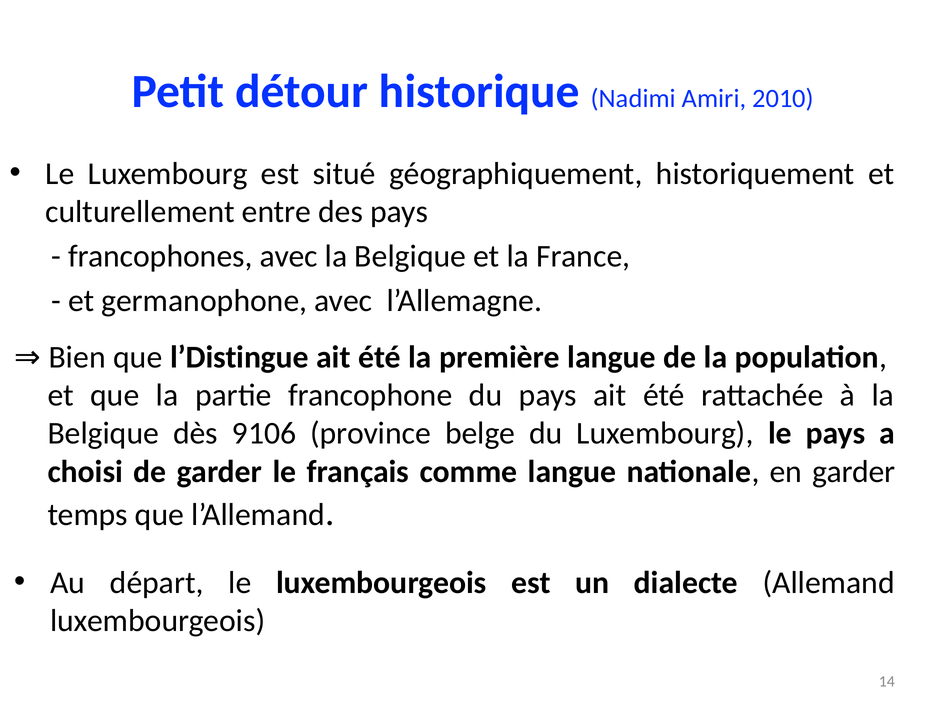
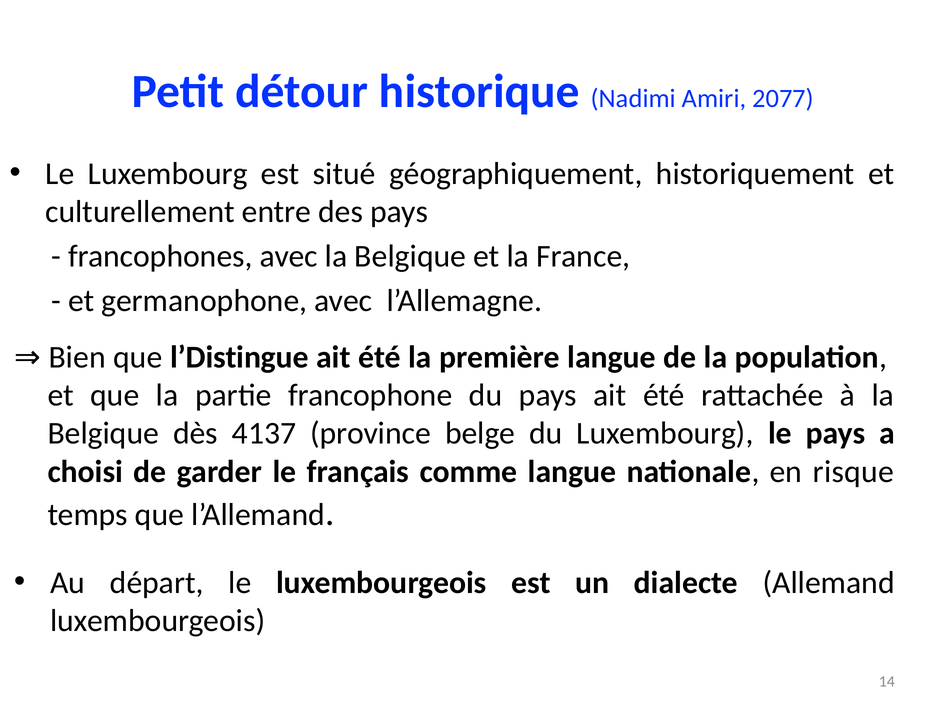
2010: 2010 -> 2077
9106: 9106 -> 4137
en garder: garder -> risque
